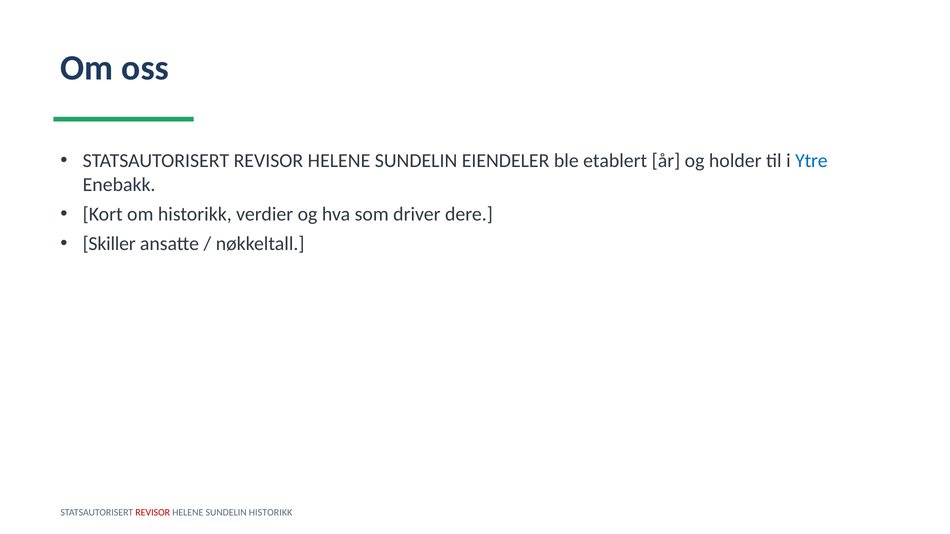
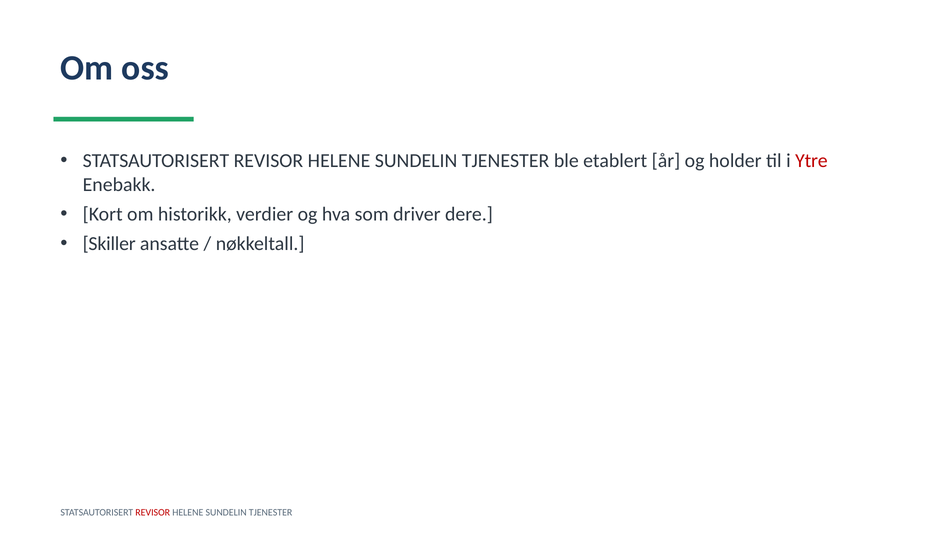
EIENDELER at (506, 161): EIENDELER -> TJENESTER
Ytre colour: blue -> red
HISTORIKK at (271, 513): HISTORIKK -> TJENESTER
